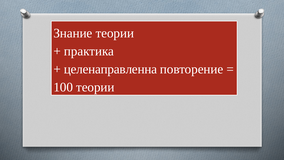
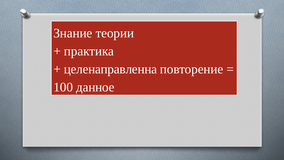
100 теории: теории -> данное
